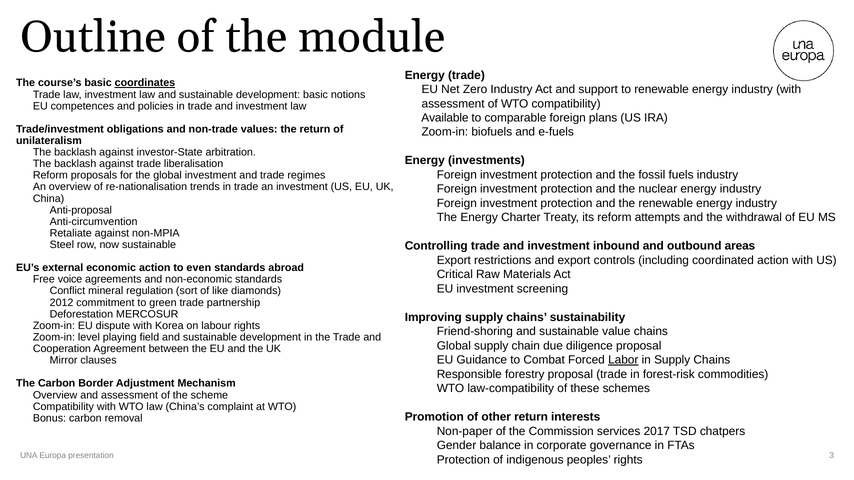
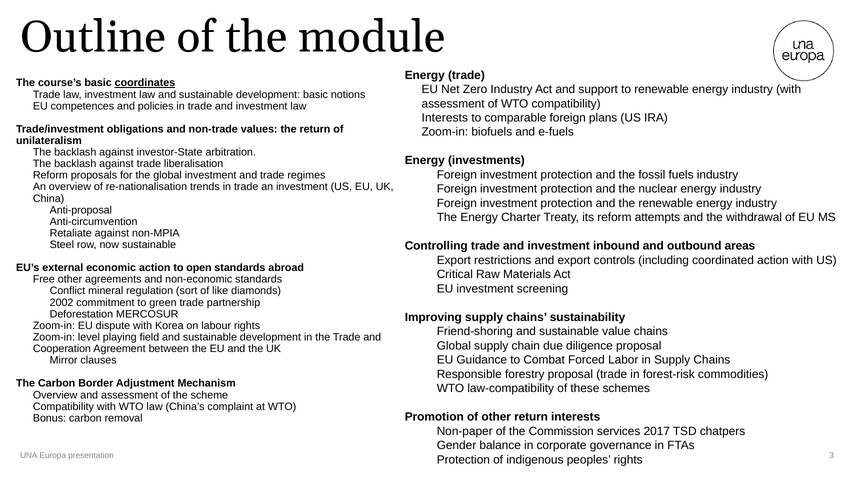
Available at (445, 118): Available -> Interests
even: even -> open
Free voice: voice -> other
2012: 2012 -> 2002
Labor underline: present -> none
